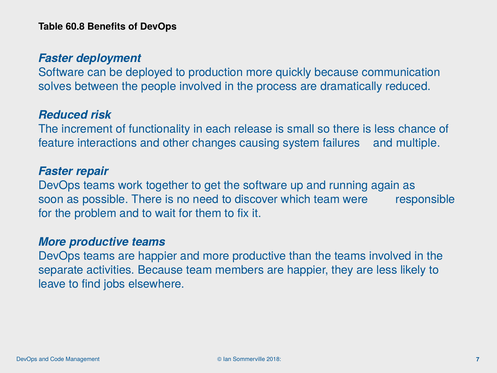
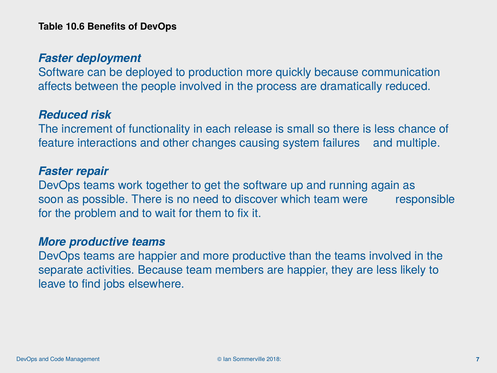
60.8: 60.8 -> 10.6
solves: solves -> affects
